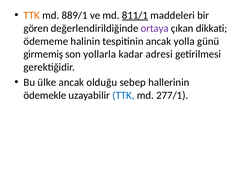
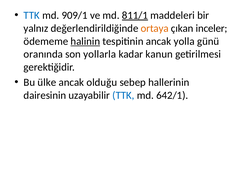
TTK at (32, 15) colour: orange -> blue
889/1: 889/1 -> 909/1
gören: gören -> yalnız
ortaya colour: purple -> orange
dikkati: dikkati -> inceler
halinin underline: none -> present
girmemiş: girmemiş -> oranında
adresi: adresi -> kanun
ödemekle: ödemekle -> dairesinin
277/1: 277/1 -> 642/1
